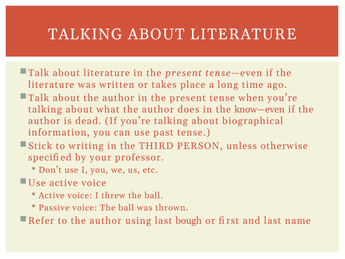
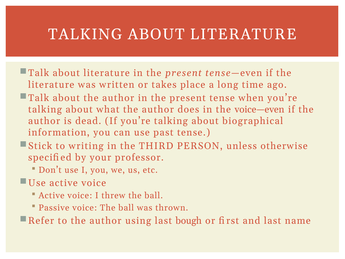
know—even: know—even -> voice—even
